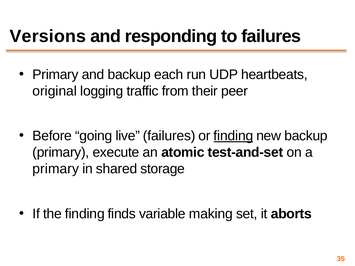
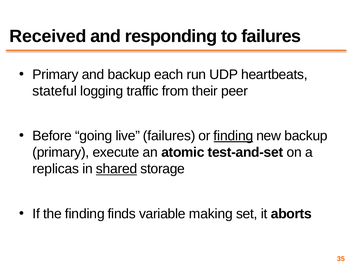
Versions: Versions -> Received
original: original -> stateful
primary at (56, 169): primary -> replicas
shared underline: none -> present
